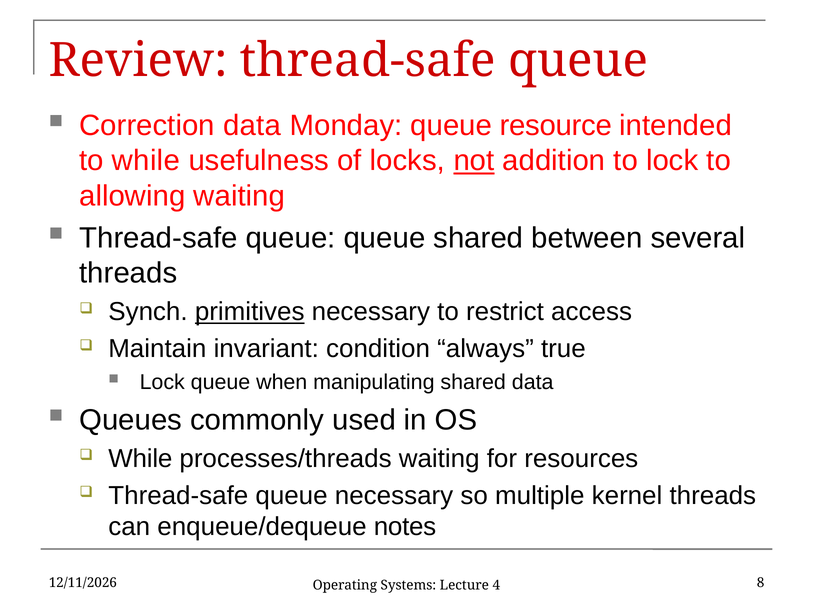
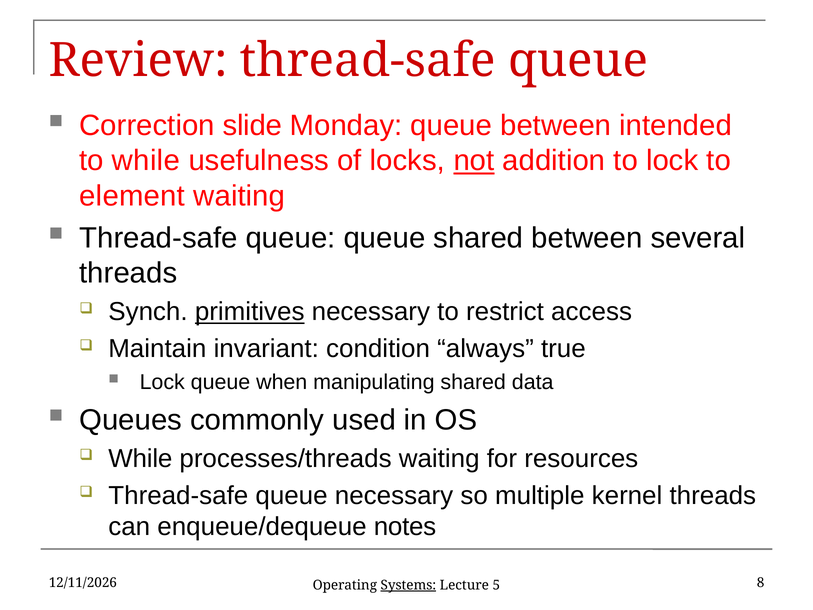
Correction data: data -> slide
queue resource: resource -> between
allowing: allowing -> element
Systems underline: none -> present
4: 4 -> 5
